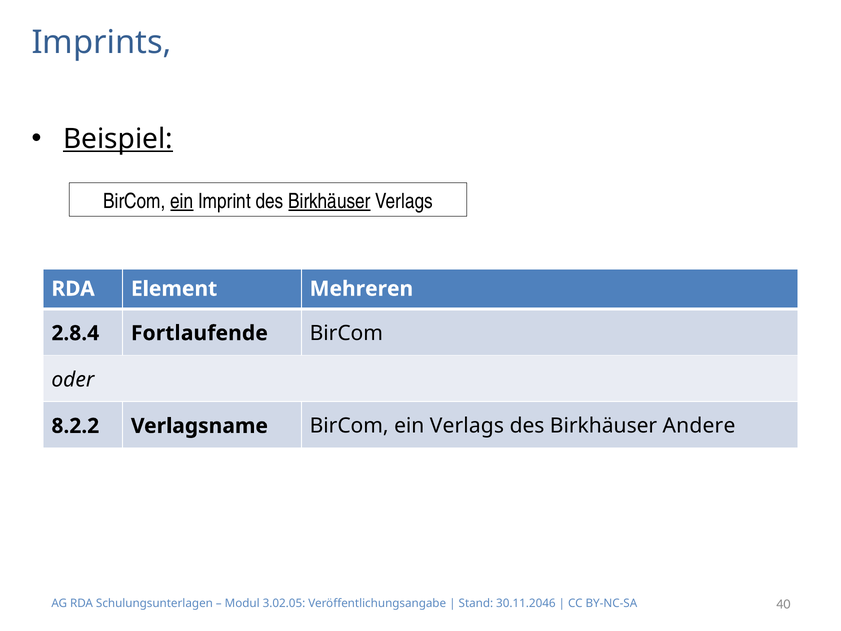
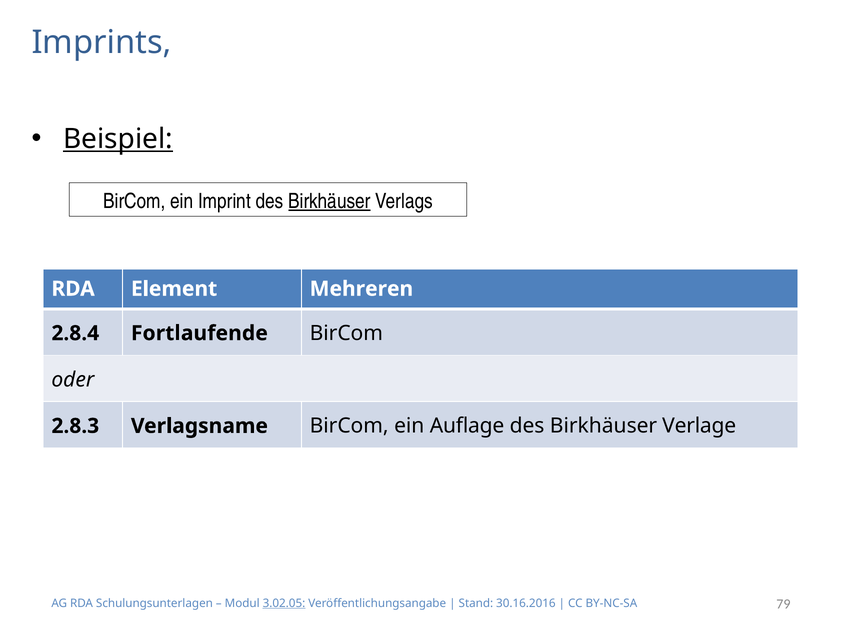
ein at (182, 201) underline: present -> none
8.2.2: 8.2.2 -> 2.8.3
ein Verlags: Verlags -> Auflage
Andere: Andere -> Verlage
3.02.05 underline: none -> present
30.11.2046: 30.11.2046 -> 30.16.2016
40: 40 -> 79
